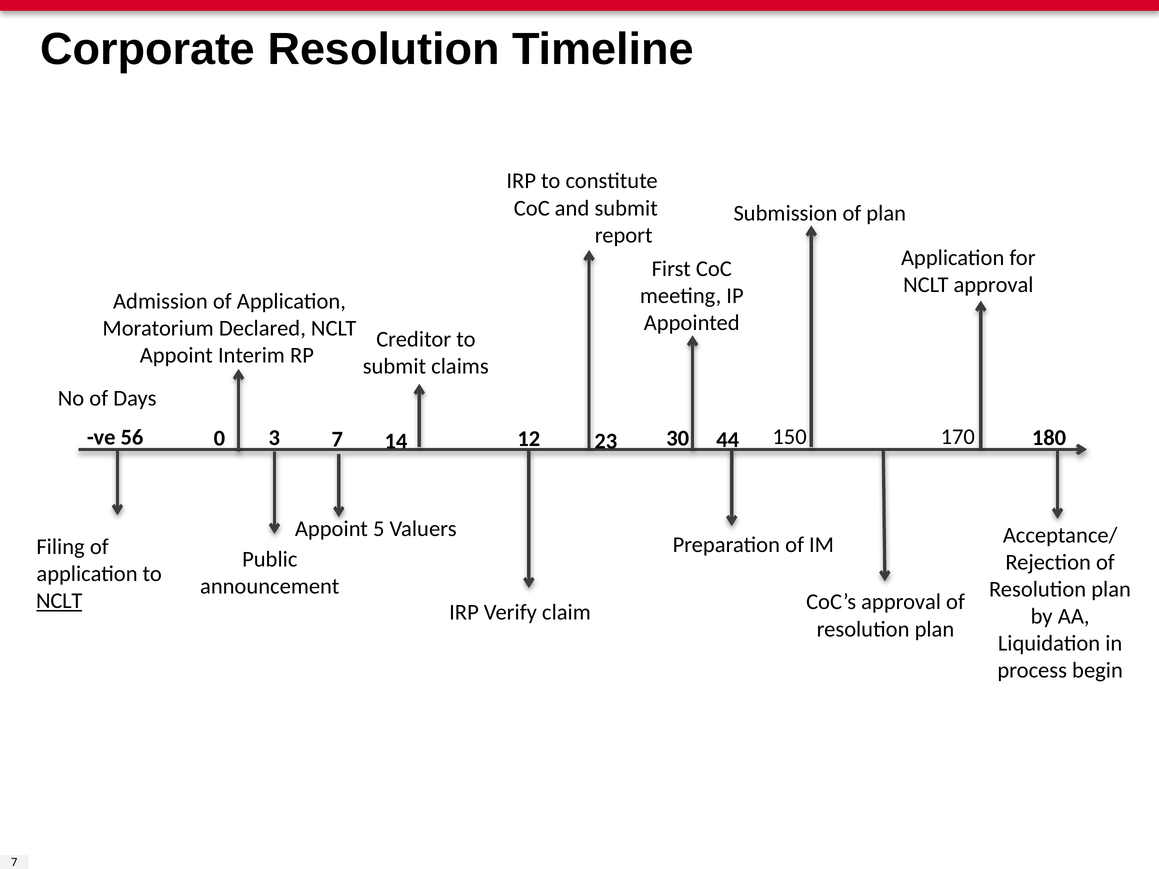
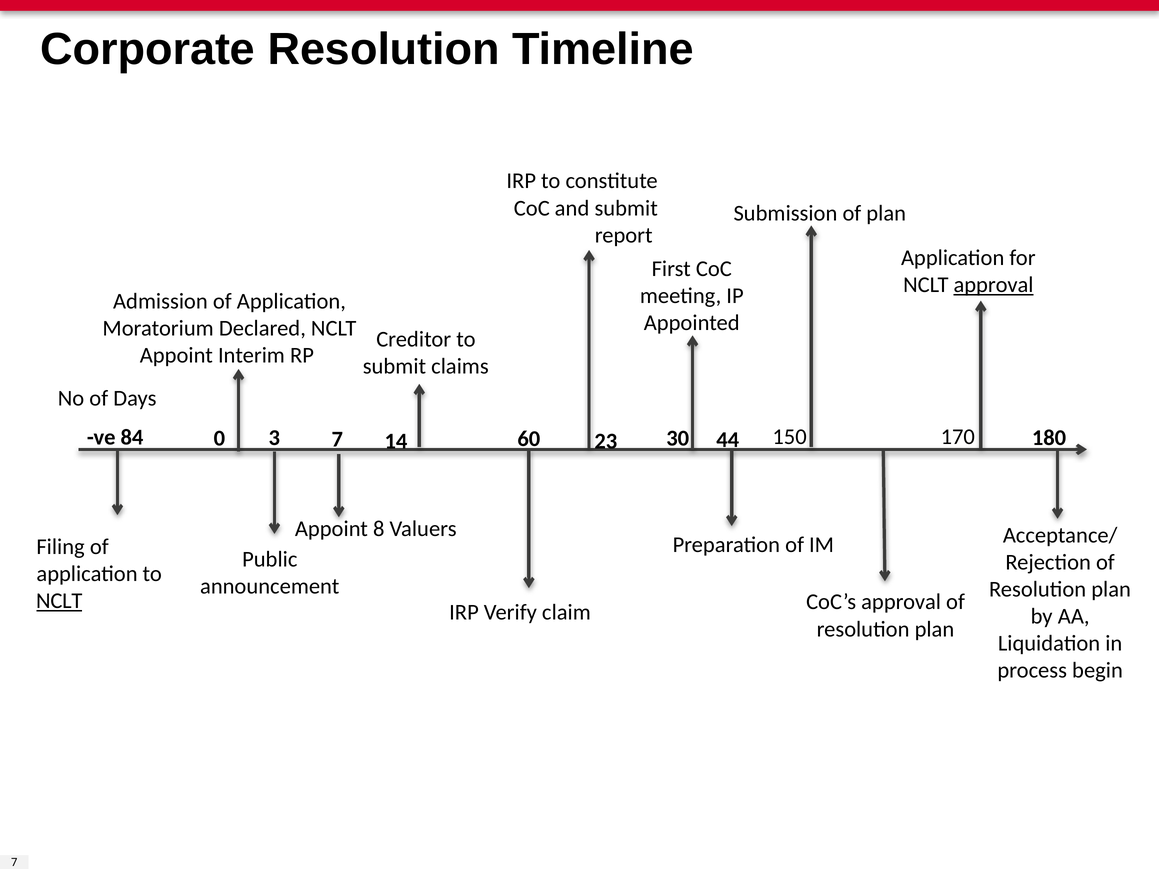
approval at (994, 285) underline: none -> present
56: 56 -> 84
12: 12 -> 60
5: 5 -> 8
